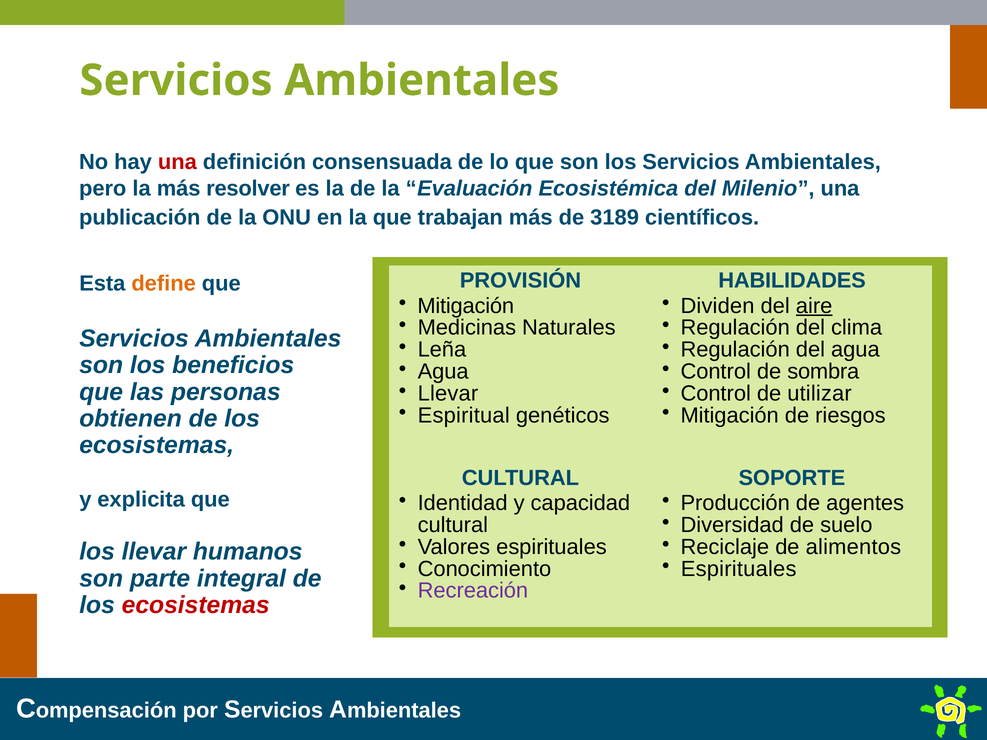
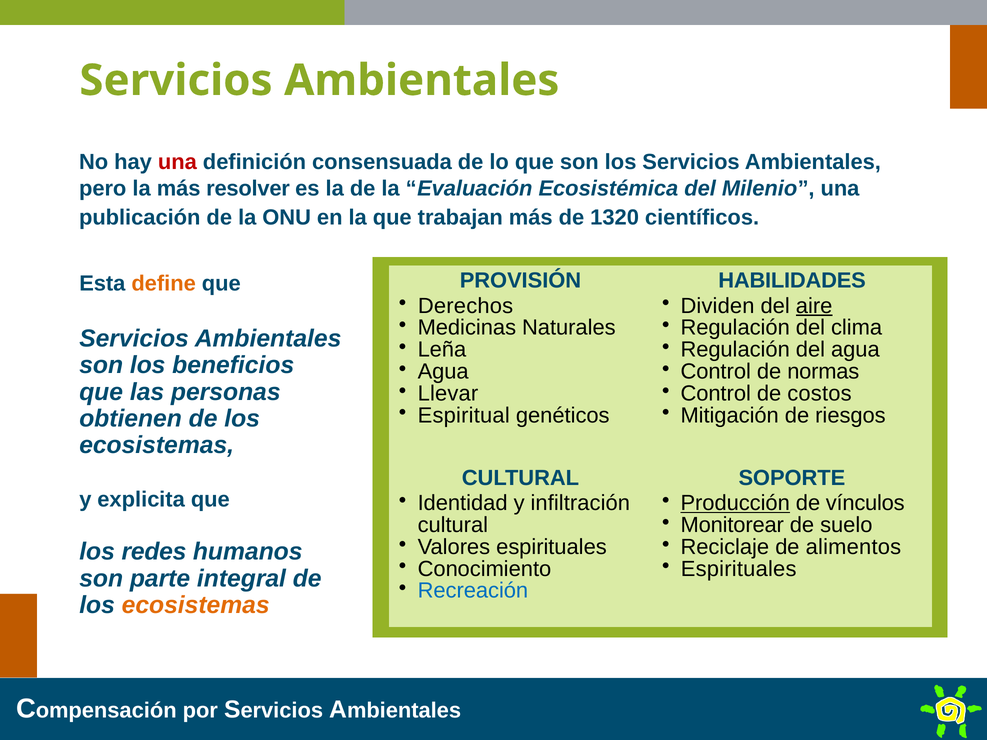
3189: 3189 -> 1320
Mitigación at (466, 306): Mitigación -> Derechos
sombra: sombra -> normas
utilizar: utilizar -> costos
capacidad: capacidad -> infiltración
Producción underline: none -> present
agentes: agentes -> vínculos
Diversidad: Diversidad -> Monitorear
los llevar: llevar -> redes
Recreación colour: purple -> blue
ecosistemas at (196, 605) colour: red -> orange
